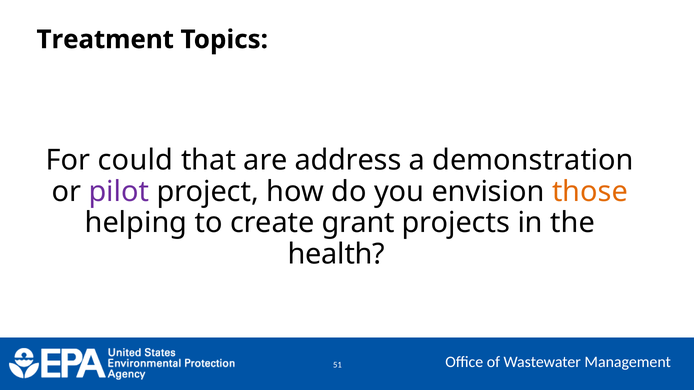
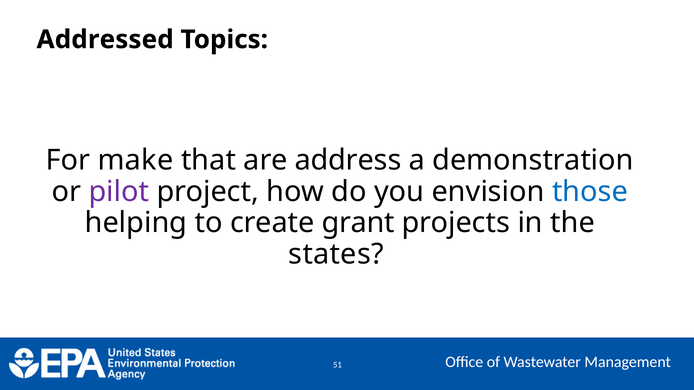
Treatment: Treatment -> Addressed
could: could -> make
those colour: orange -> blue
health: health -> states
